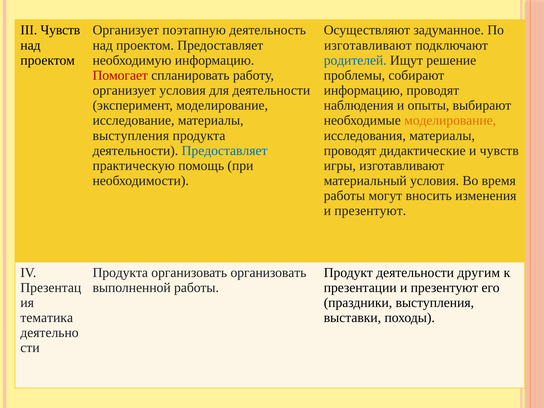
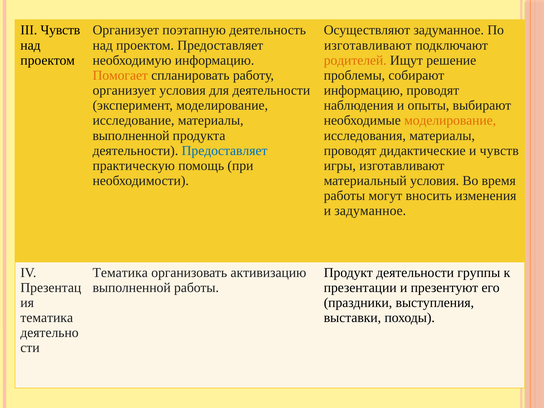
родителей colour: blue -> orange
Помогает colour: red -> orange
выступления at (131, 136): выступления -> выполненной
презентуют at (370, 211): презентуют -> задуманное
Продукта at (120, 273): Продукта -> Тематика
организовать организовать: организовать -> активизацию
другим: другим -> группы
